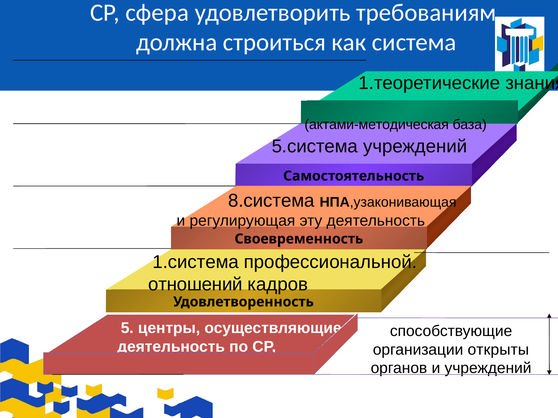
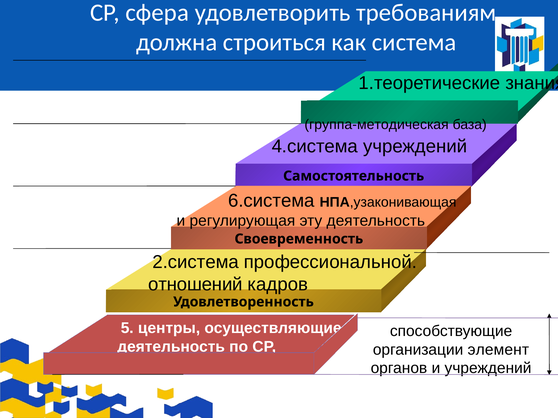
актами-методическая: актами-методическая -> группа-методическая
5.система: 5.система -> 4.система
8.система: 8.система -> 6.система
1.система: 1.система -> 2.система
открыты: открыты -> элемент
